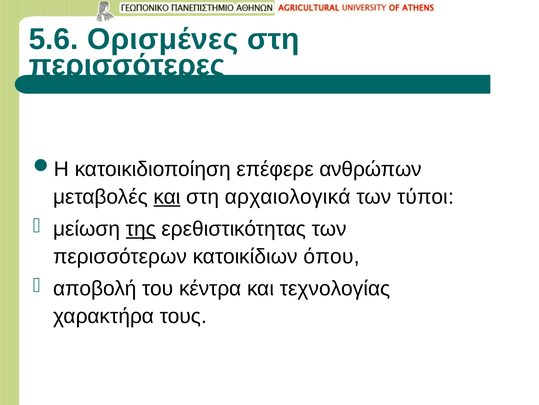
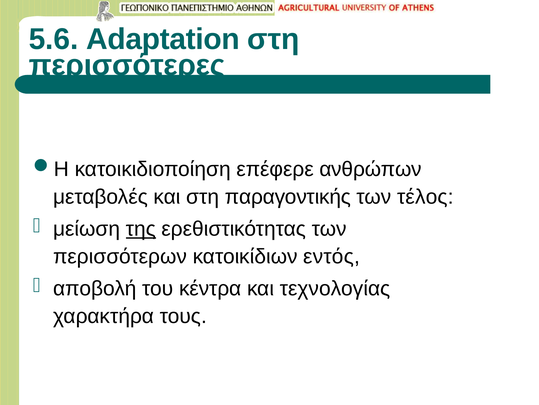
Ορισμένες: Ορισμένες -> Adaptation
και at (167, 197) underline: present -> none
αρχαιολογικά: αρχαιολογικά -> παραγοντικής
τύποι: τύποι -> τέλος
όπου: όπου -> εντός
